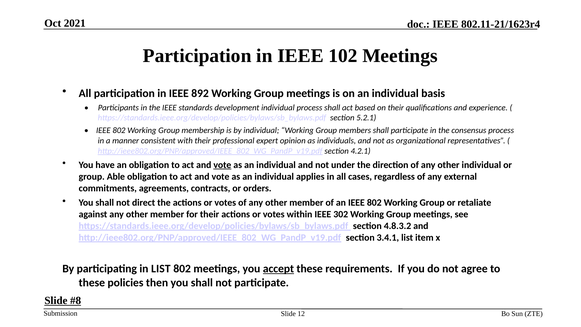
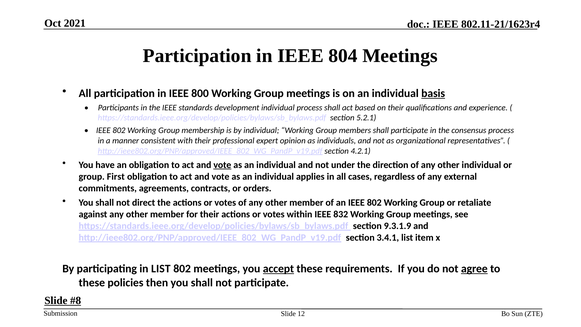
102: 102 -> 804
892: 892 -> 800
basis underline: none -> present
Able: Able -> First
302: 302 -> 832
4.8.3.2: 4.8.3.2 -> 9.3.1.9
agree underline: none -> present
